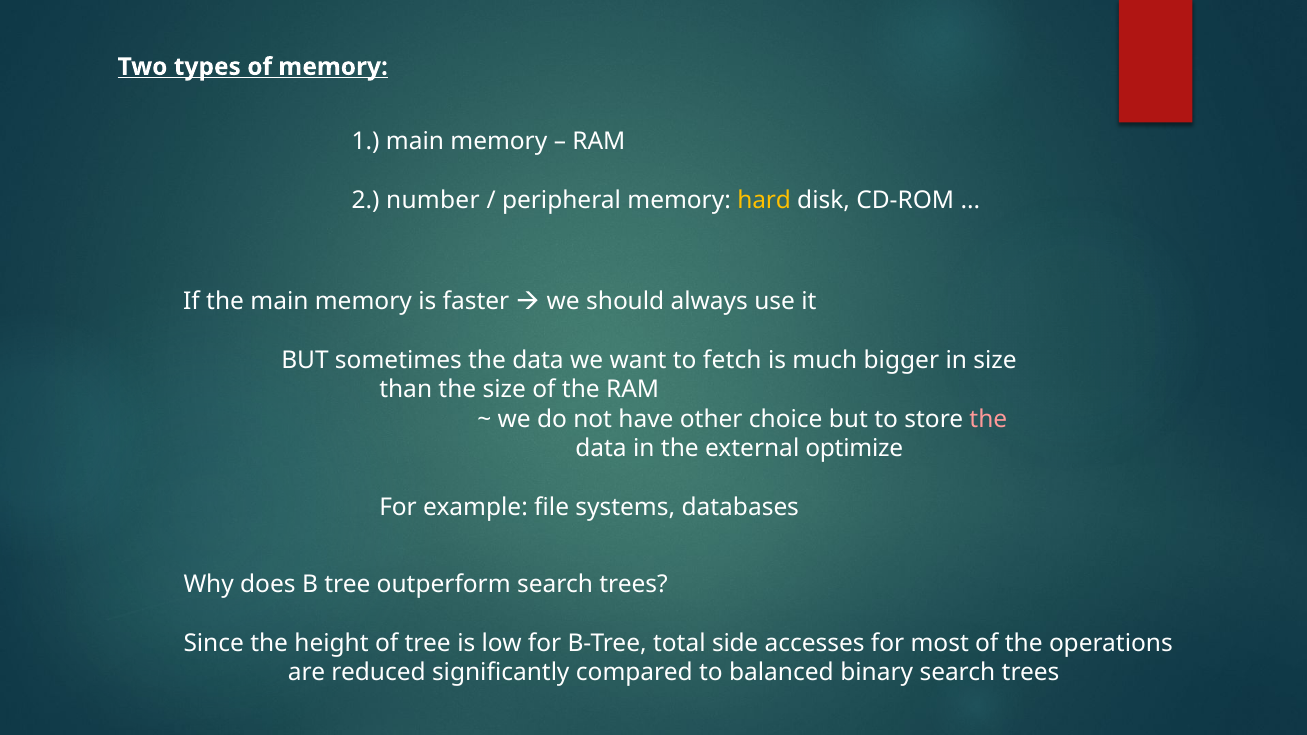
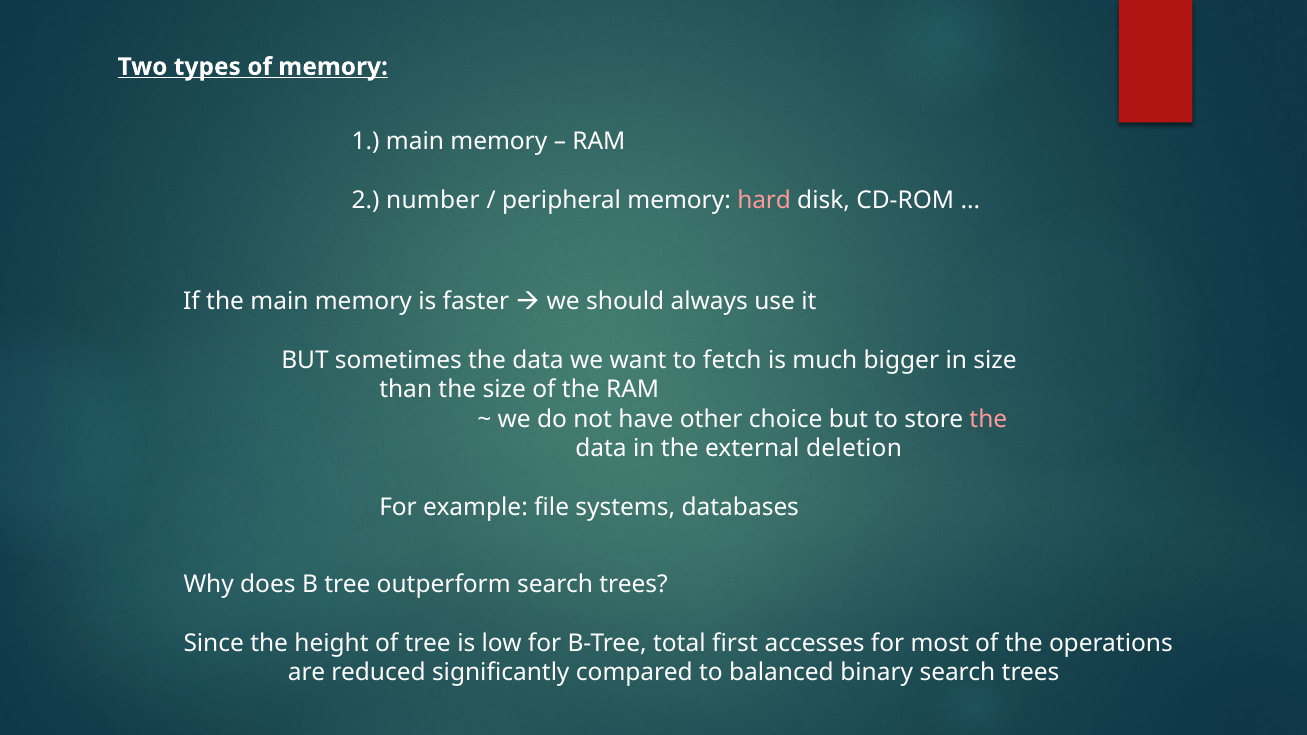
hard colour: yellow -> pink
optimize: optimize -> deletion
side: side -> first
